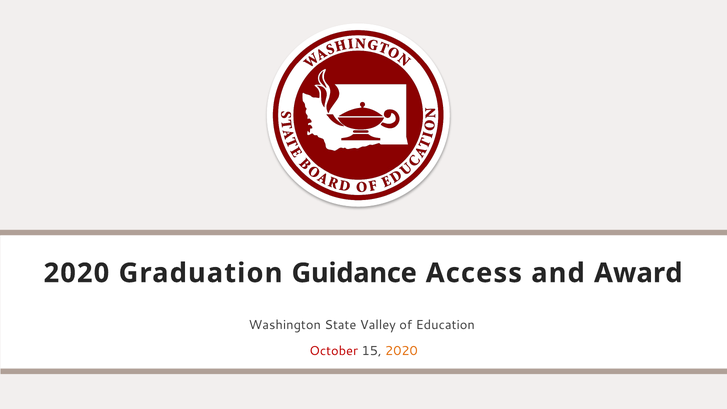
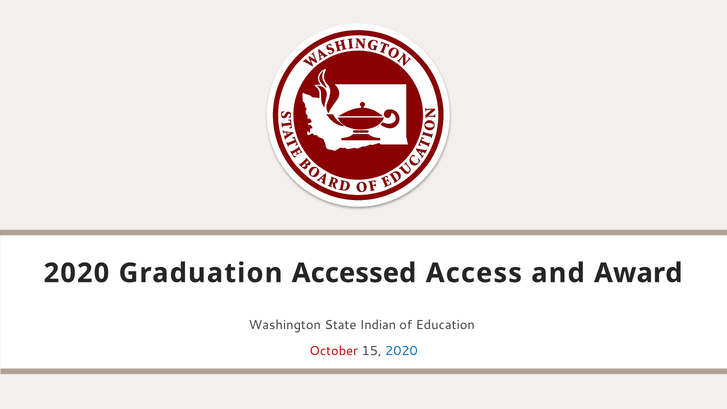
Guidance: Guidance -> Accessed
Valley: Valley -> Indian
2020 at (401, 351) colour: orange -> blue
